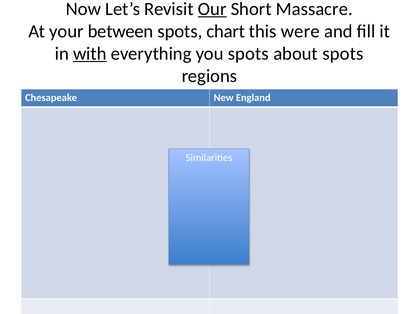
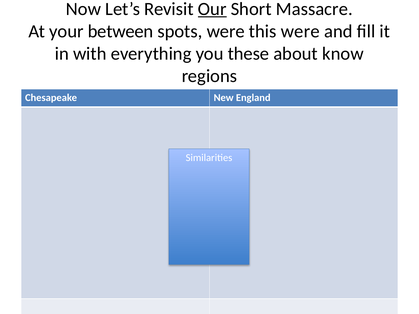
spots chart: chart -> were
with underline: present -> none
you spots: spots -> these
about spots: spots -> know
